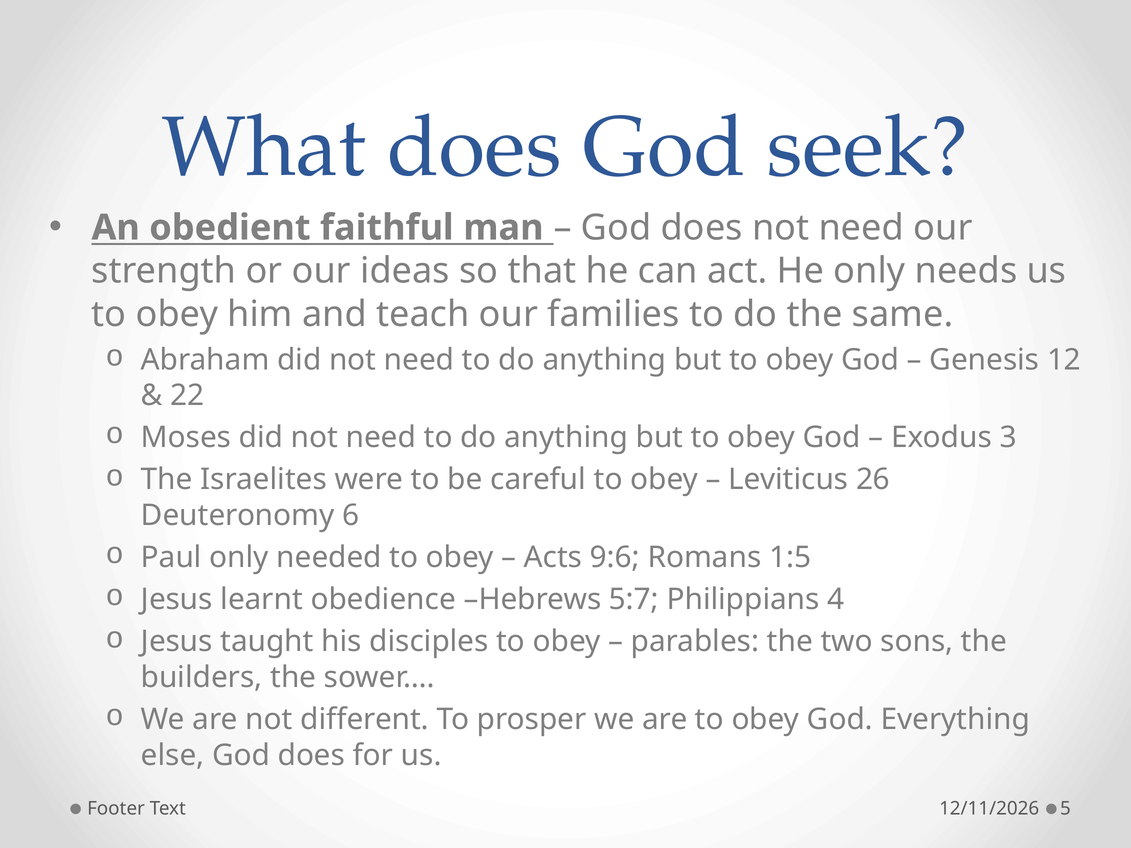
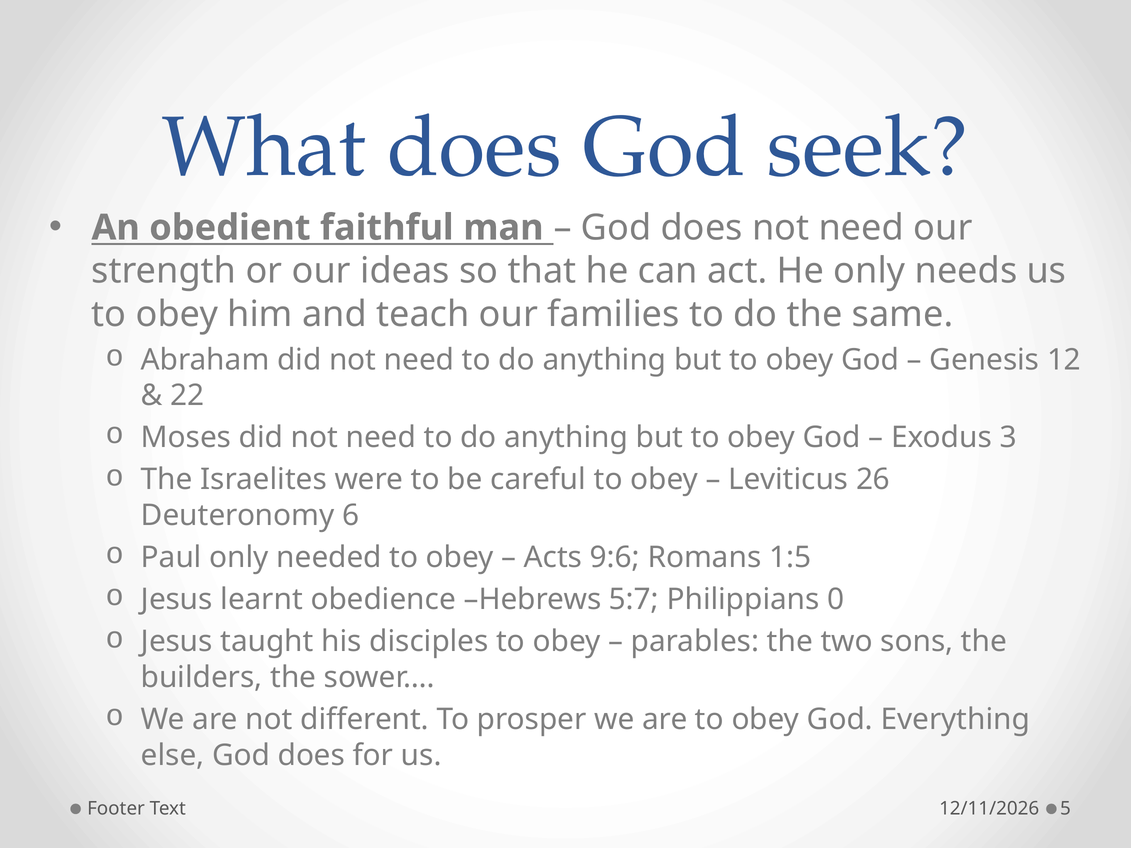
4: 4 -> 0
